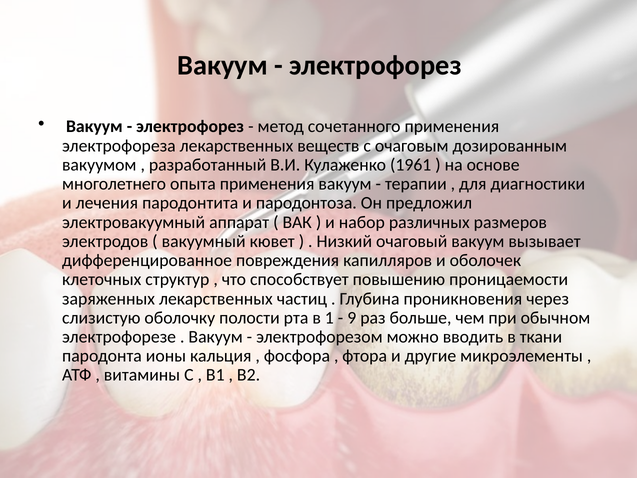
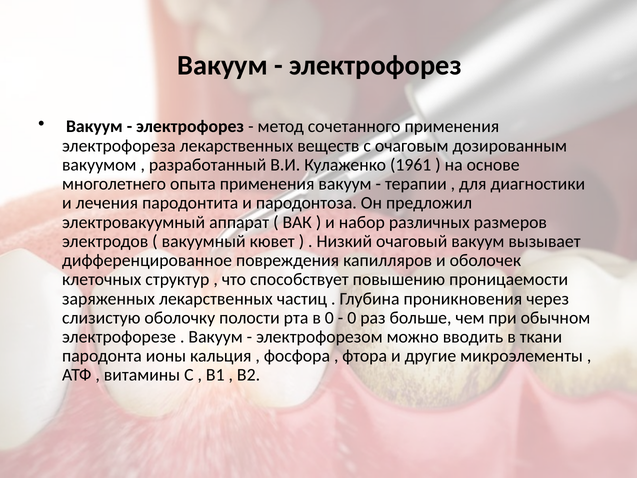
в 1: 1 -> 0
9 at (352, 318): 9 -> 0
